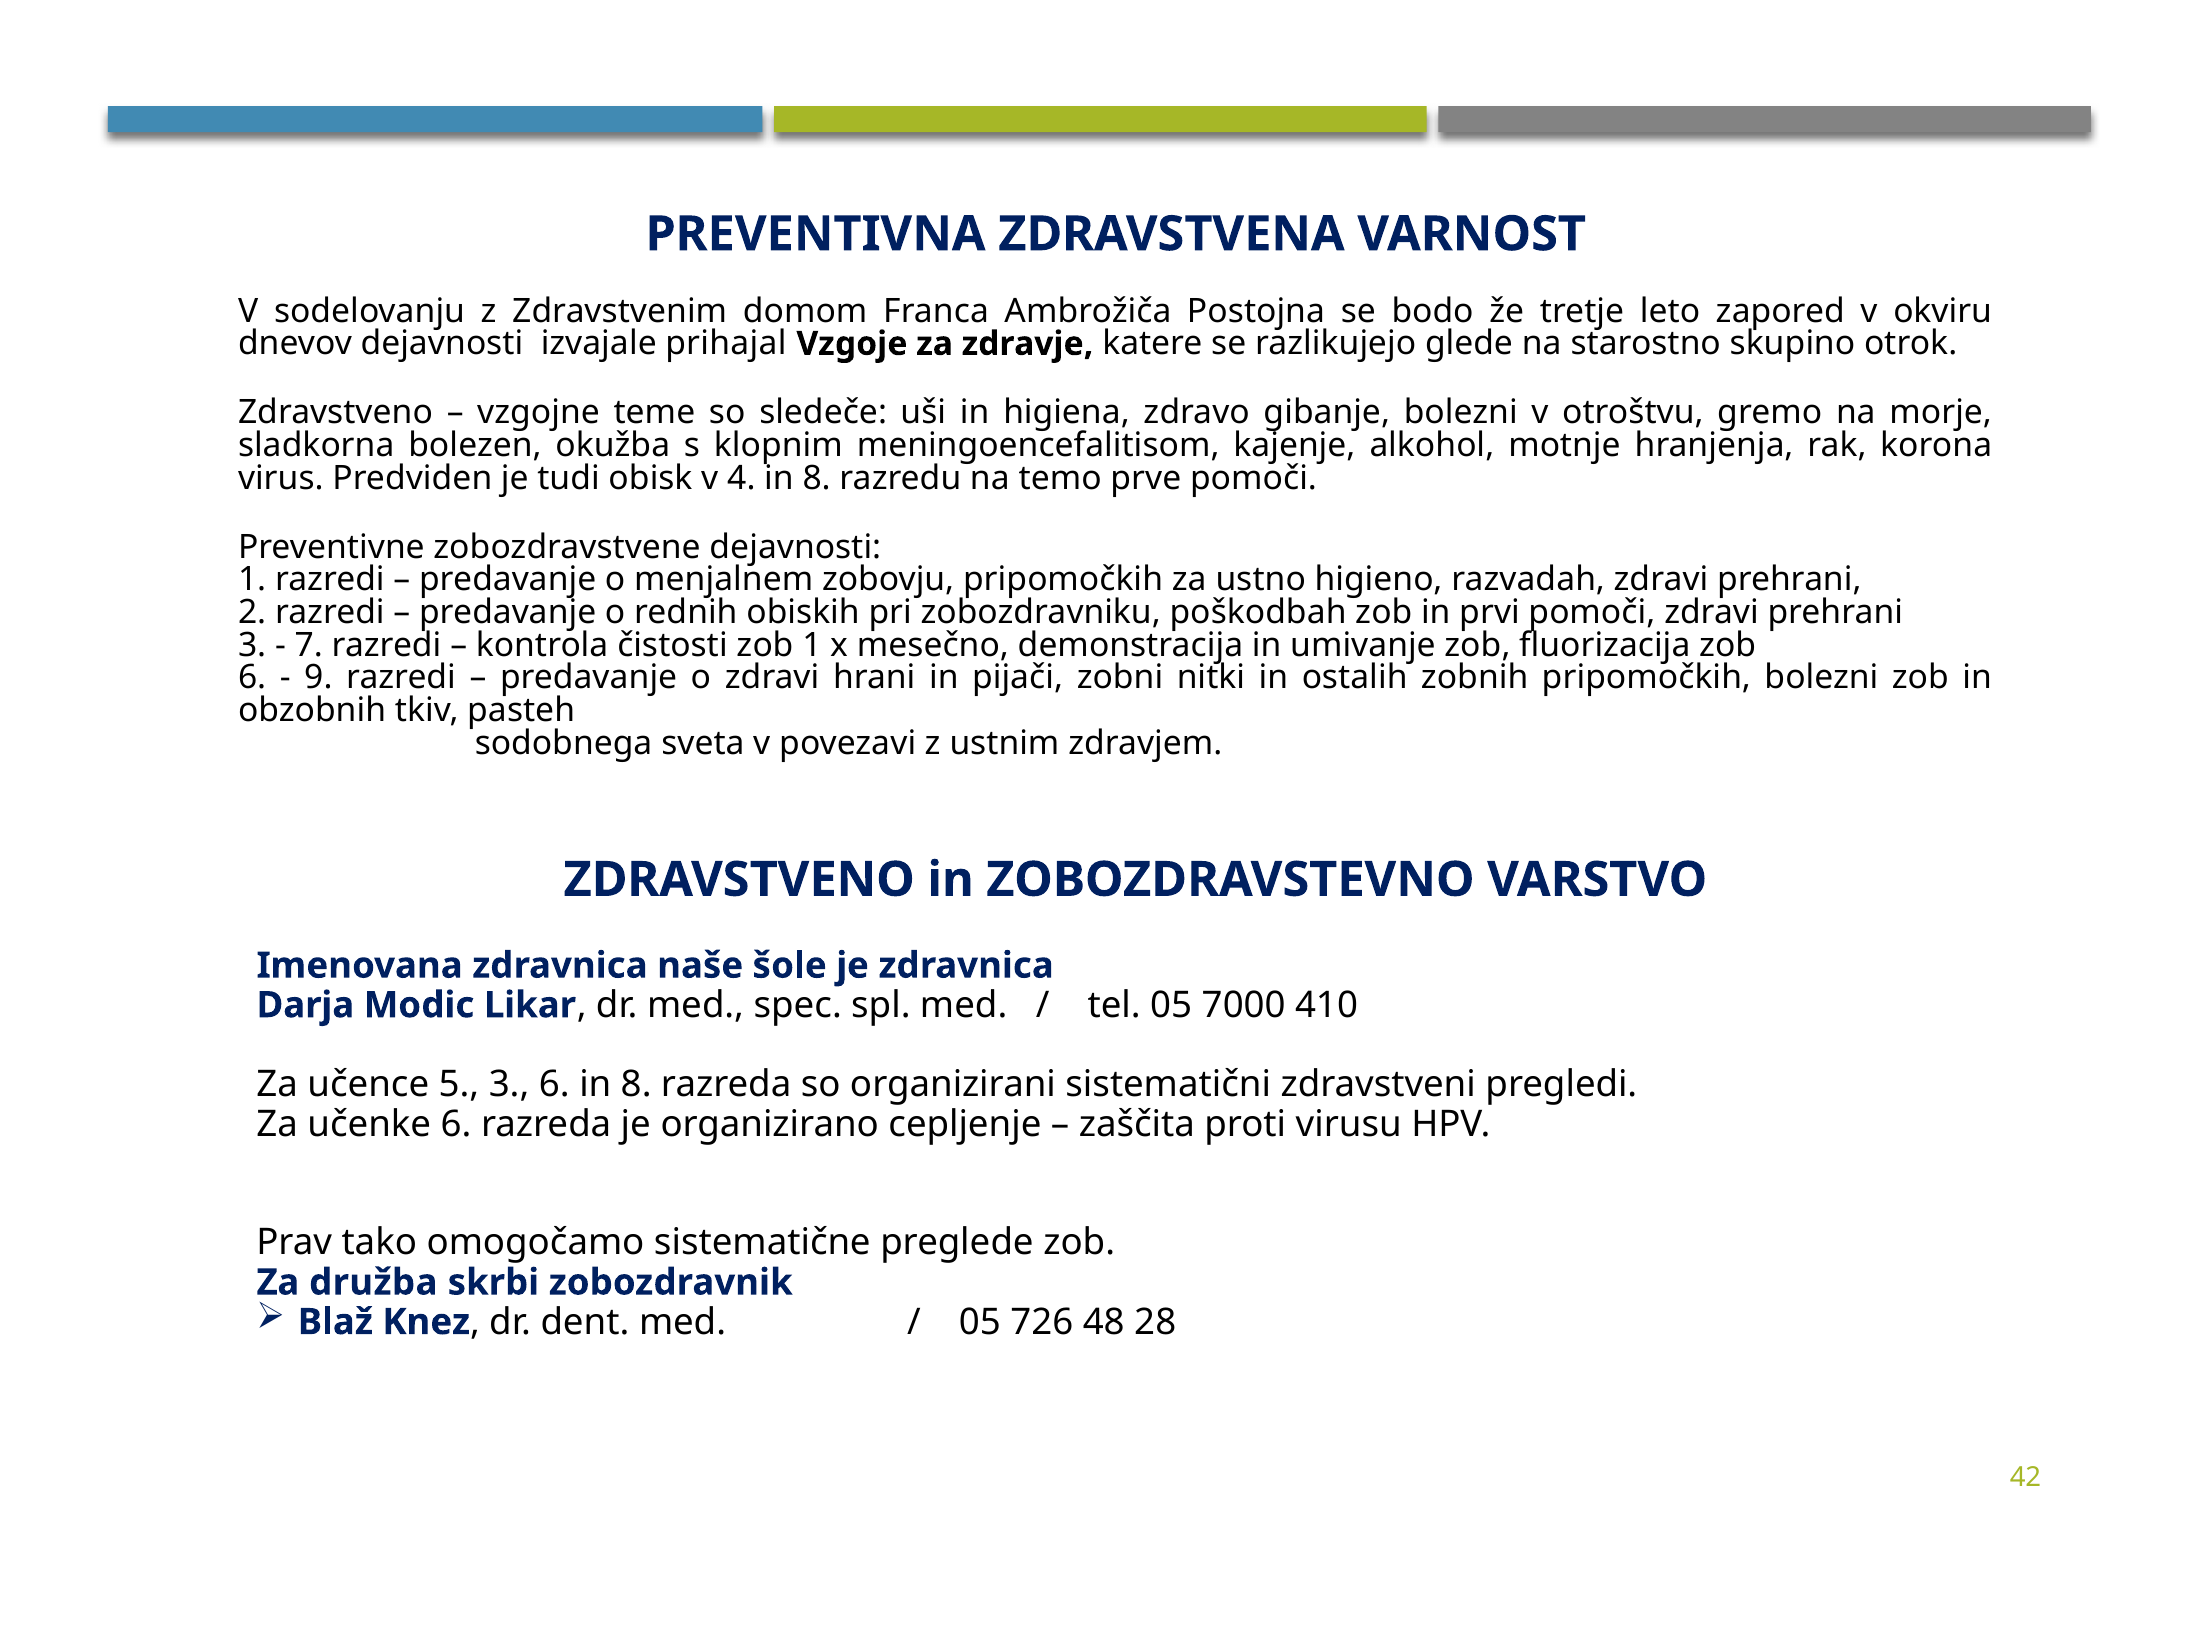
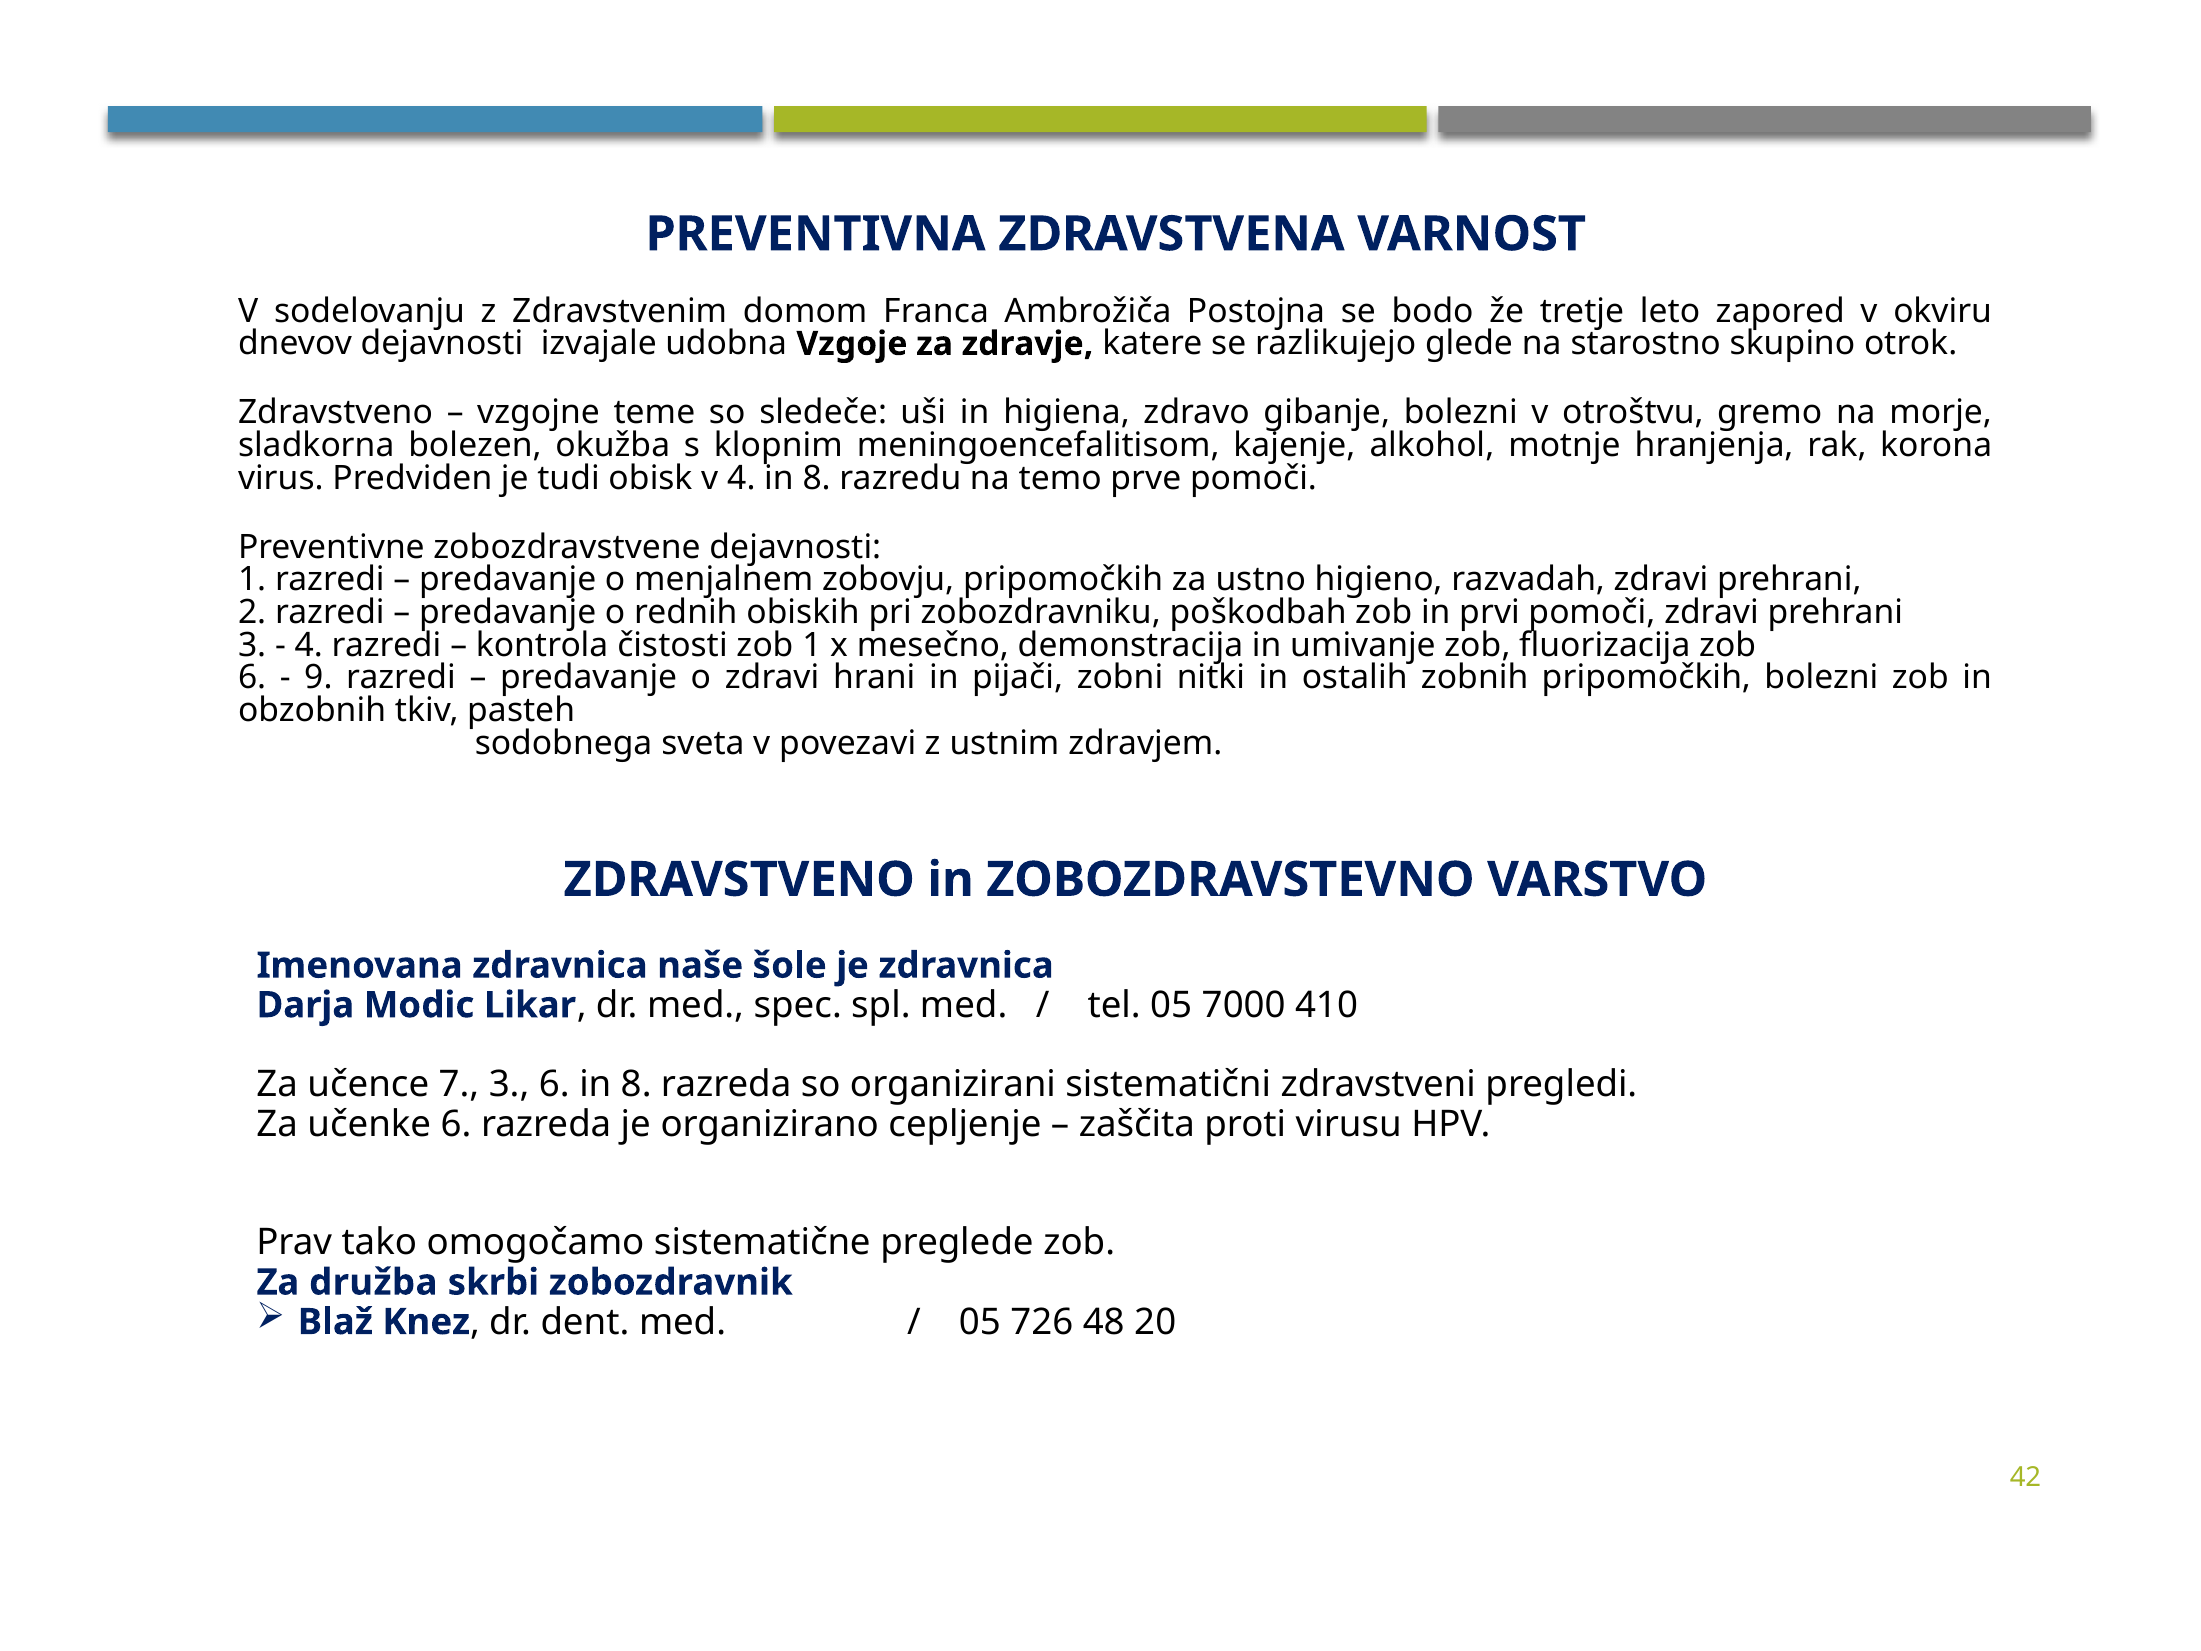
prihajal: prihajal -> udobna
7 at (309, 645): 7 -> 4
5: 5 -> 7
28: 28 -> 20
